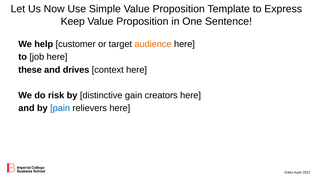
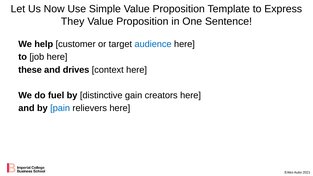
Keep: Keep -> They
audience colour: orange -> blue
risk: risk -> fuel
